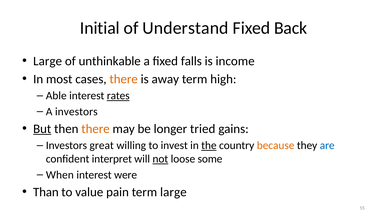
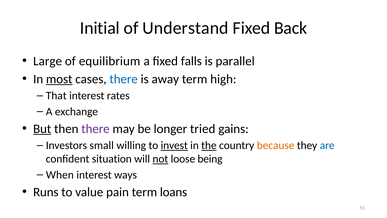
unthinkable: unthinkable -> equilibrium
income: income -> parallel
most underline: none -> present
there at (124, 79) colour: orange -> blue
Able: Able -> That
rates underline: present -> none
A investors: investors -> exchange
there at (96, 129) colour: orange -> purple
great: great -> small
invest underline: none -> present
interpret: interpret -> situation
some: some -> being
were: were -> ways
Than: Than -> Runs
term large: large -> loans
